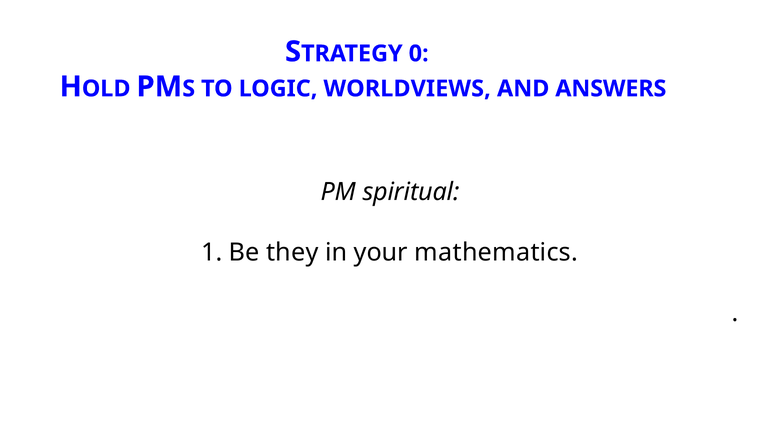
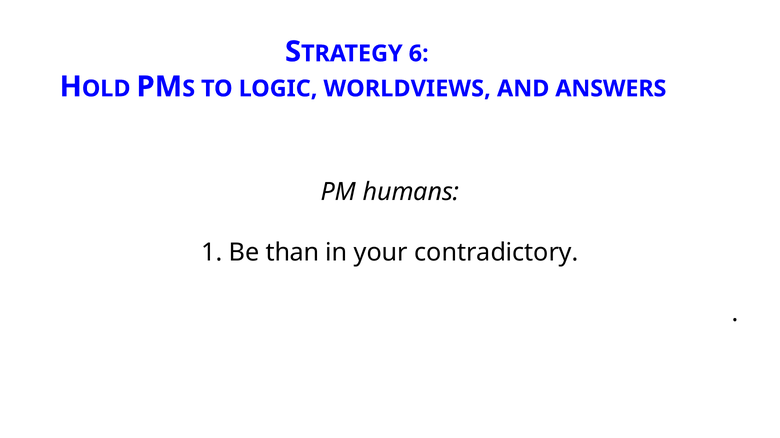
0: 0 -> 6
spiritual: spiritual -> humans
they: they -> than
mathematics: mathematics -> contradictory
